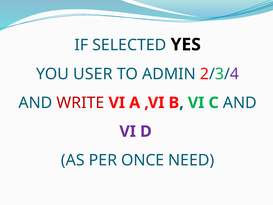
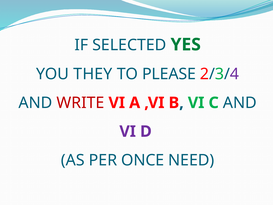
YES colour: black -> green
USER: USER -> THEY
ADMIN: ADMIN -> PLEASE
